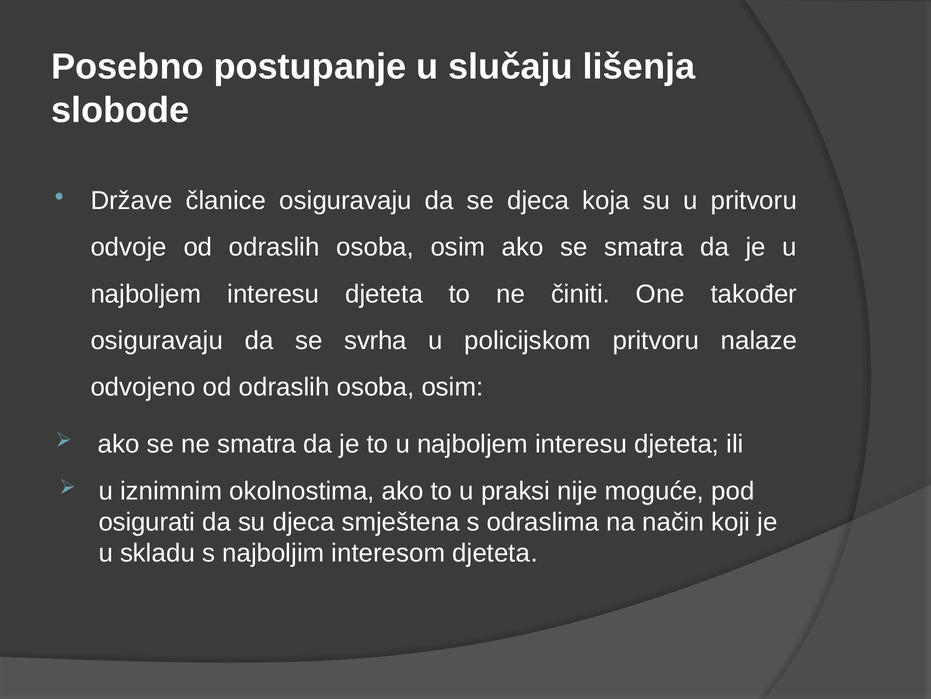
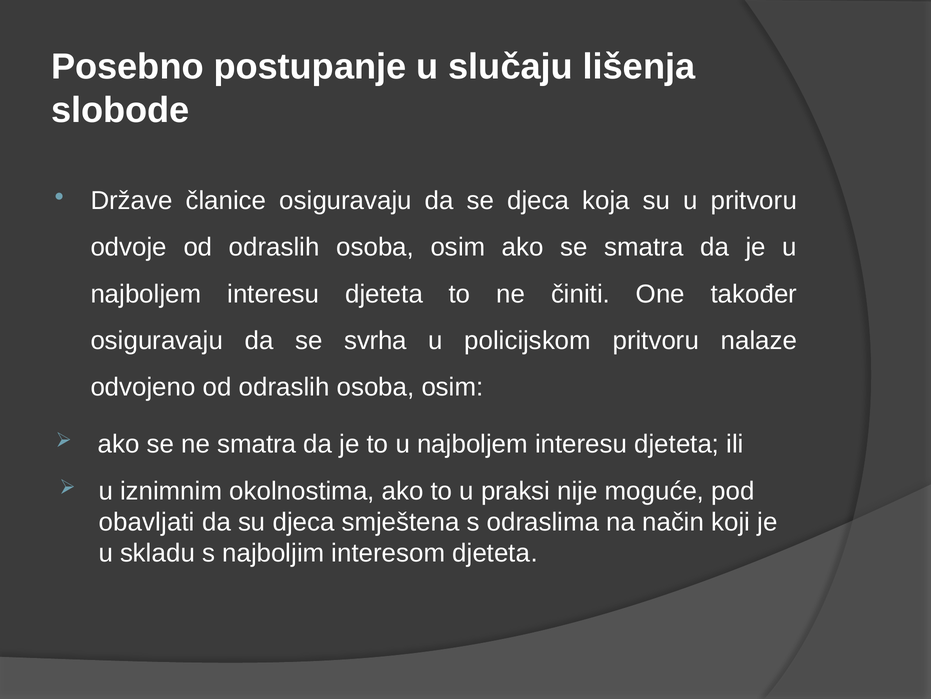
osigurati: osigurati -> obavljati
